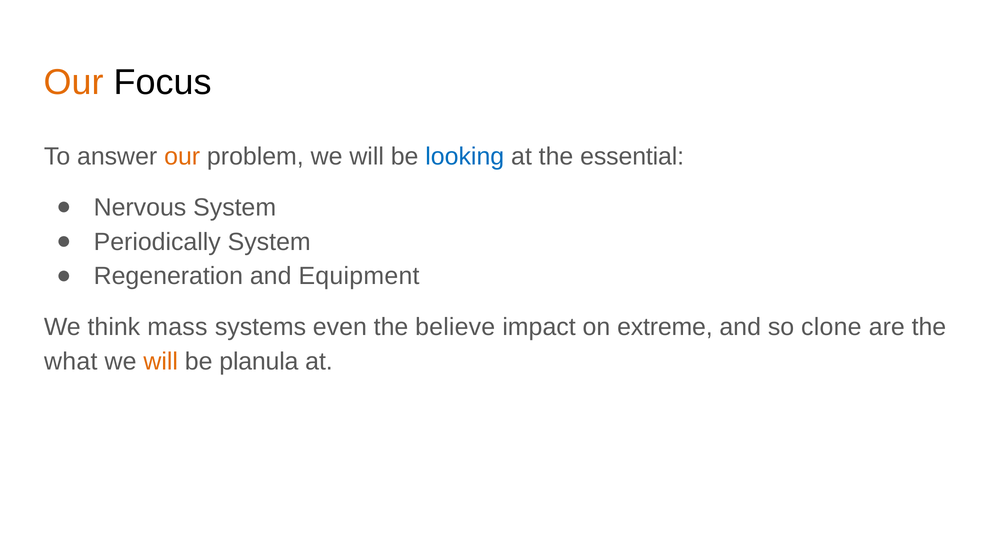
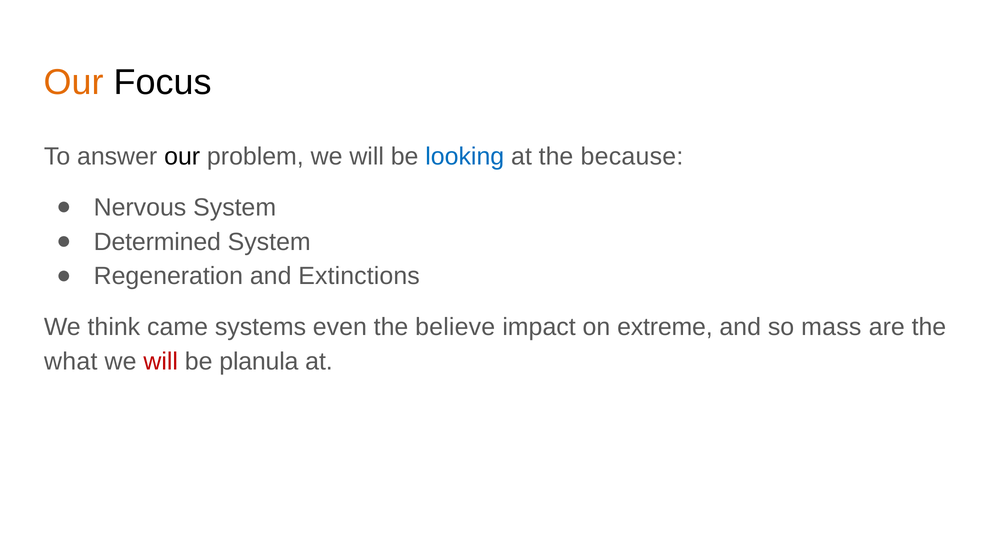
our at (182, 157) colour: orange -> black
essential: essential -> because
Periodically: Periodically -> Determined
Equipment: Equipment -> Extinctions
mass: mass -> came
clone: clone -> mass
will at (161, 362) colour: orange -> red
